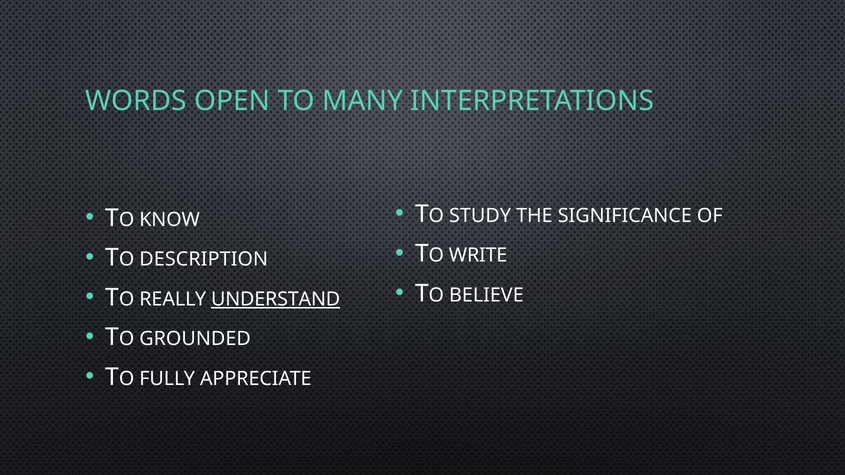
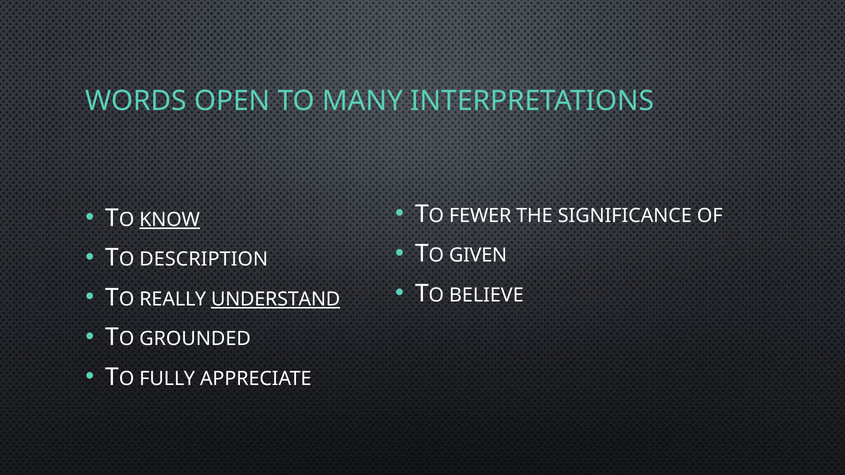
STUDY: STUDY -> FEWER
KNOW underline: none -> present
WRITE: WRITE -> GIVEN
